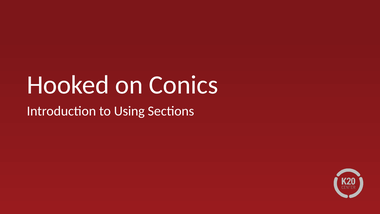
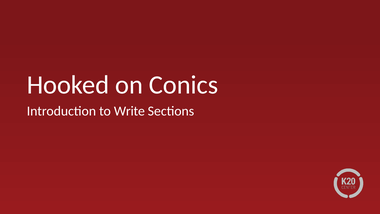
Using: Using -> Write
